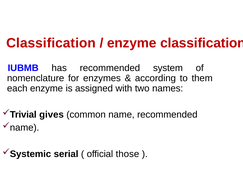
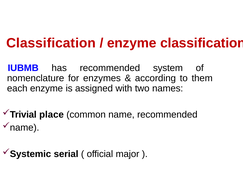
gives: gives -> place
those: those -> major
